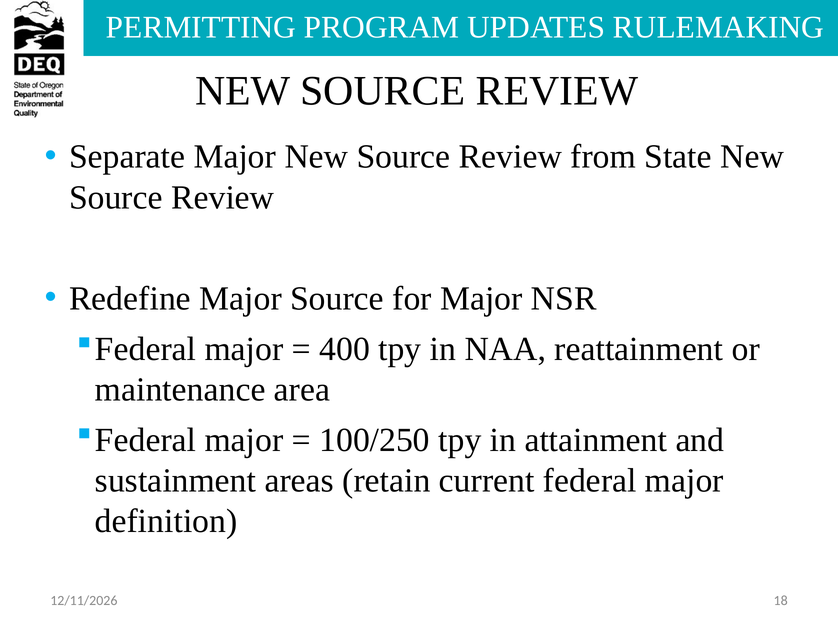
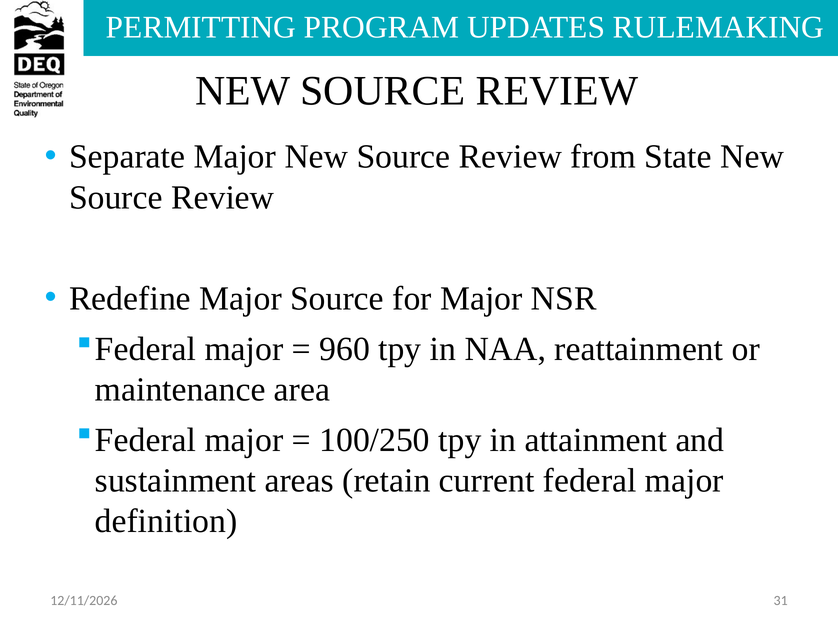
400: 400 -> 960
18: 18 -> 31
